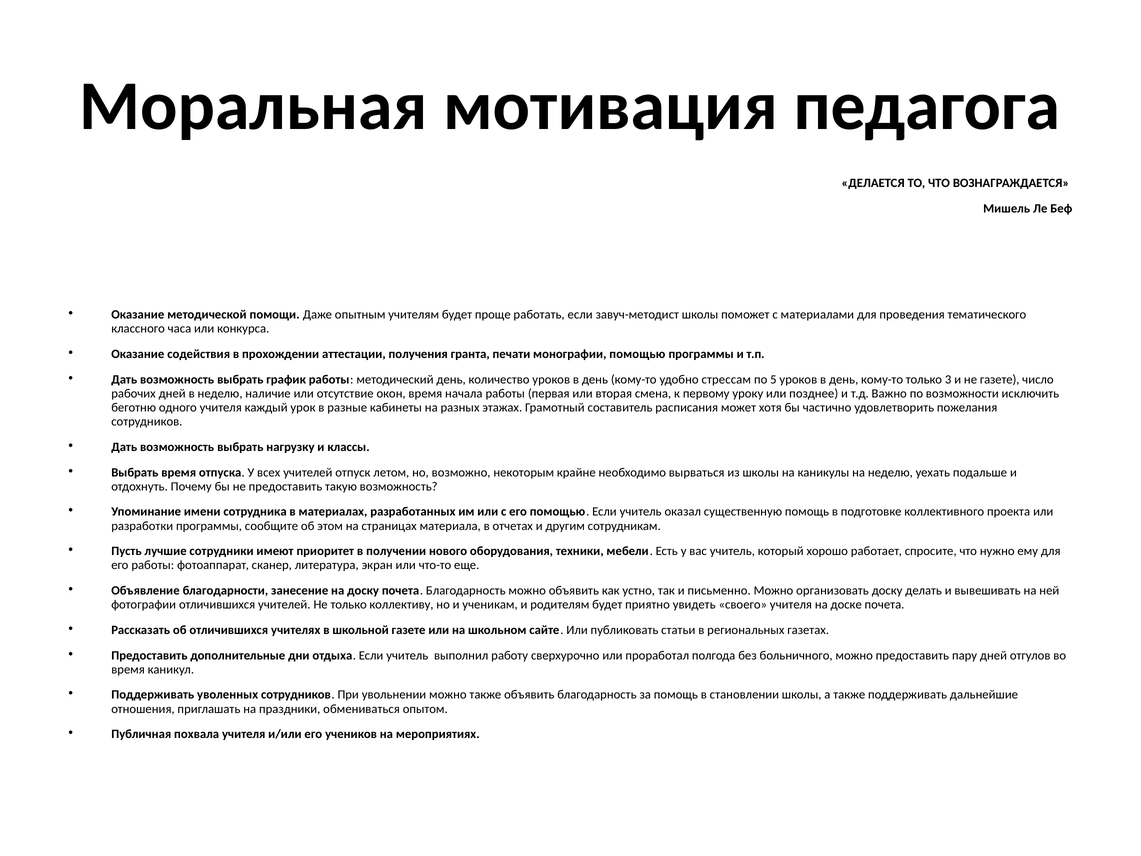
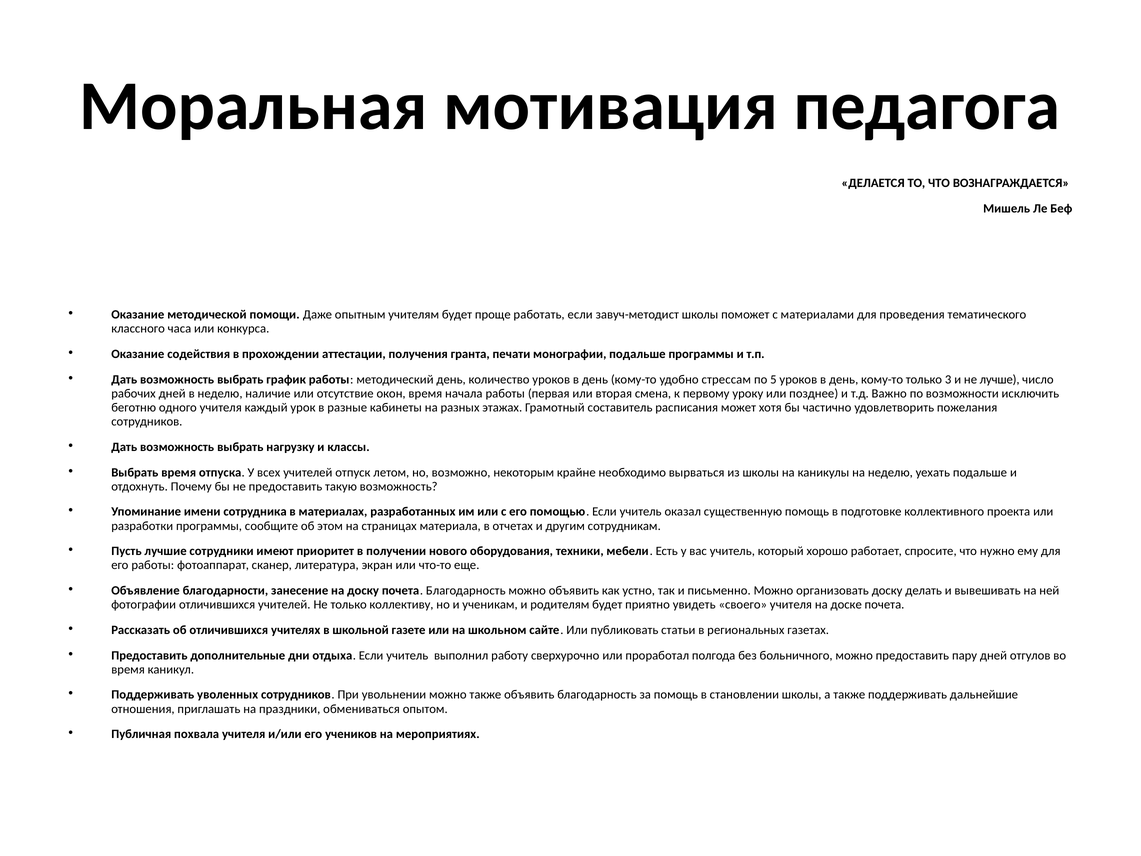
монографии помощью: помощью -> подальше
не газете: газете -> лучше
